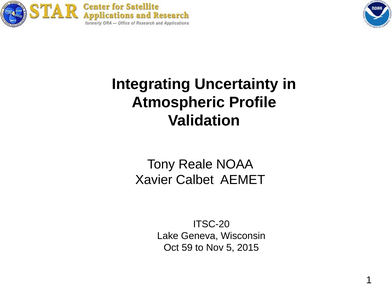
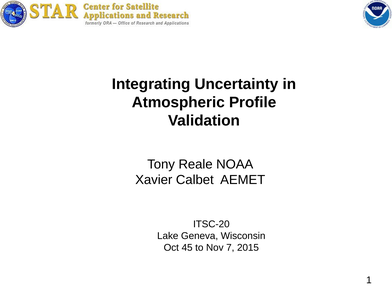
59: 59 -> 45
5: 5 -> 7
